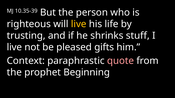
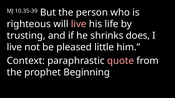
live at (79, 24) colour: yellow -> pink
stuff: stuff -> does
gifts: gifts -> little
